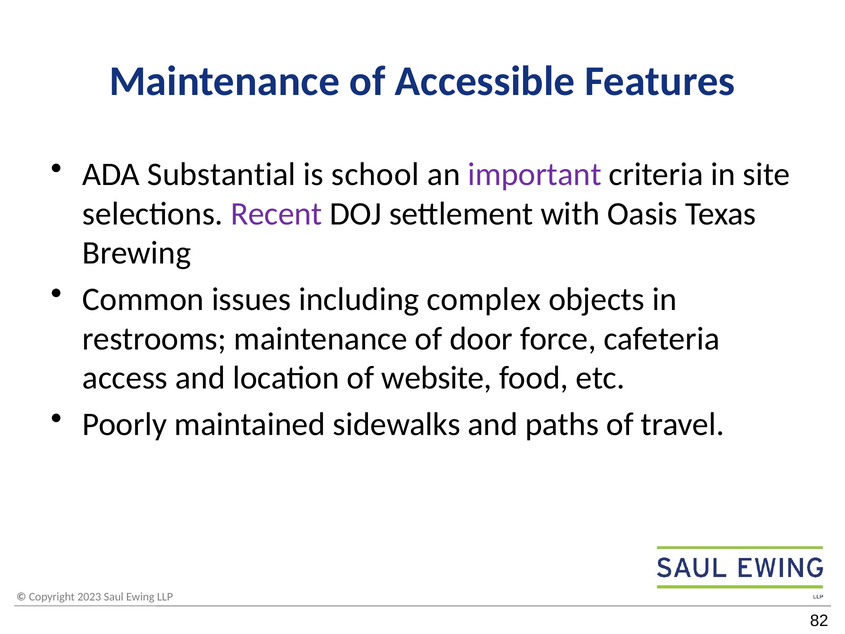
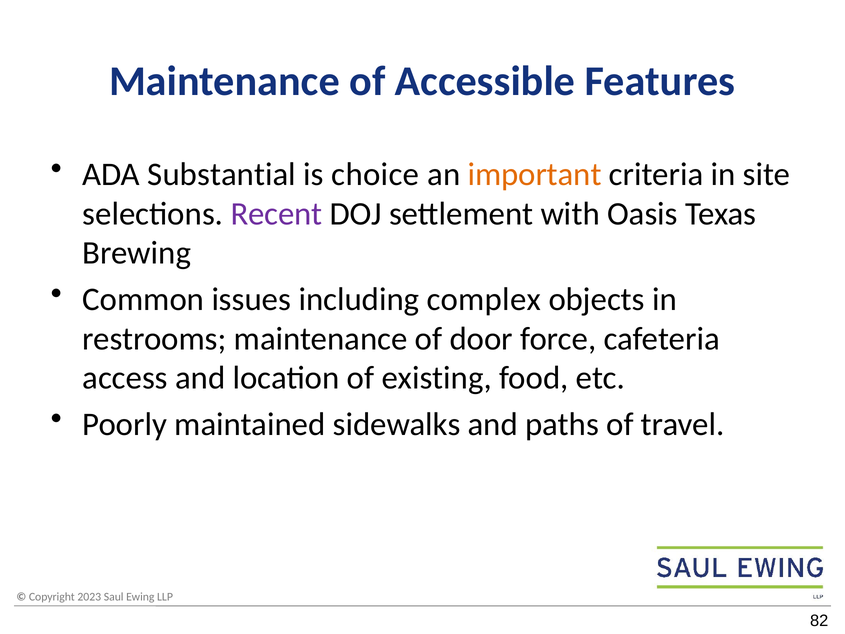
school: school -> choice
important colour: purple -> orange
website: website -> existing
